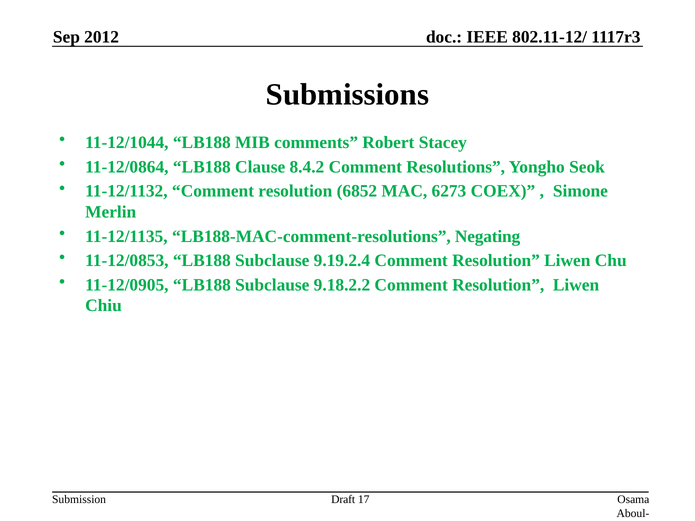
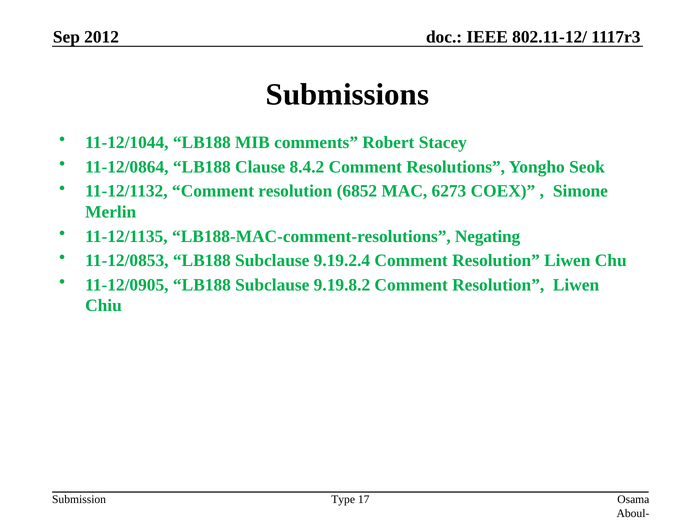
9.18.2.2: 9.18.2.2 -> 9.19.8.2
Draft: Draft -> Type
